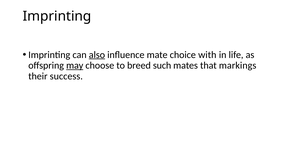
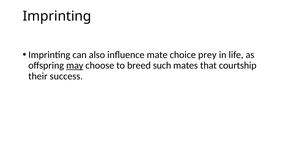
also underline: present -> none
with: with -> prey
markings: markings -> courtship
